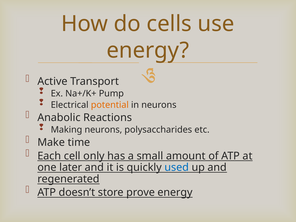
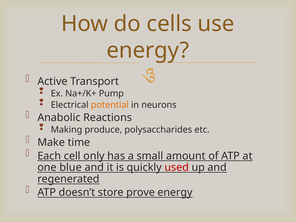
Making neurons: neurons -> produce
later: later -> blue
used colour: blue -> red
